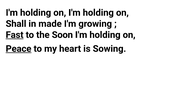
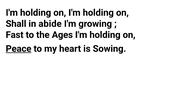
made: made -> abide
Fast underline: present -> none
Soon: Soon -> Ages
